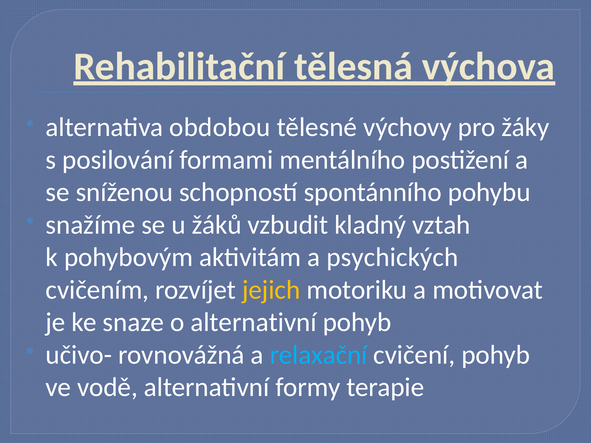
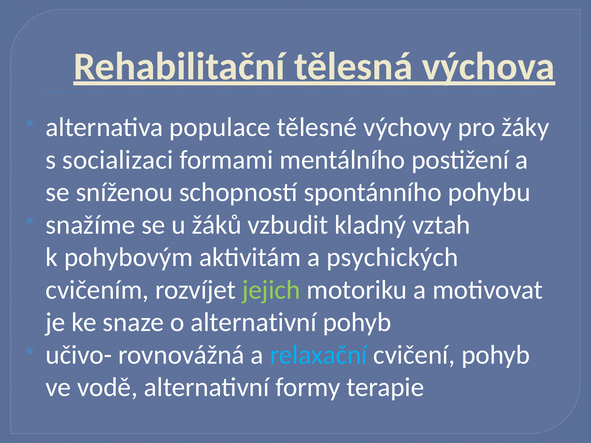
obdobou: obdobou -> populace
posilování: posilování -> socializaci
jejich colour: yellow -> light green
